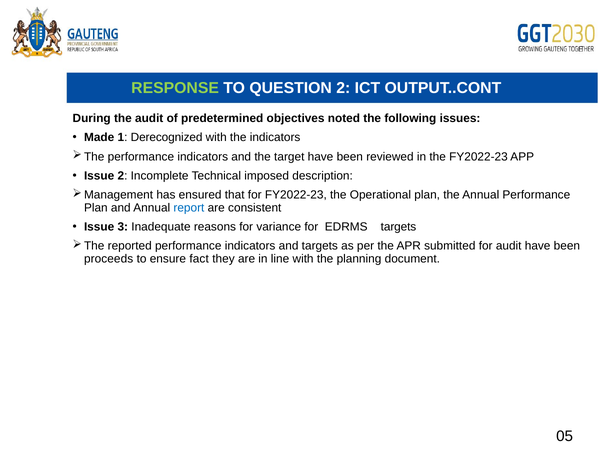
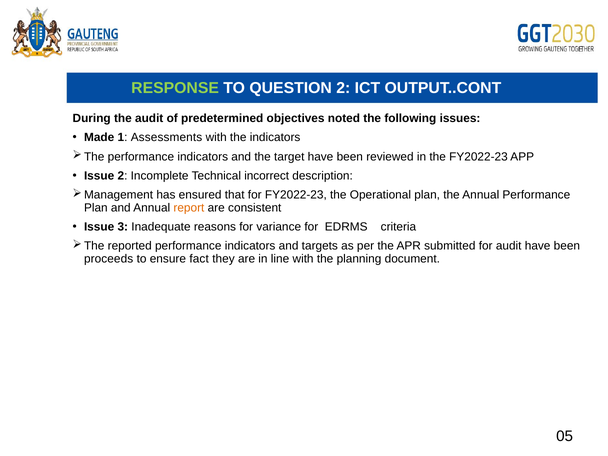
Derecognized: Derecognized -> Assessments
imposed: imposed -> incorrect
report colour: blue -> orange
EDRMS targets: targets -> criteria
